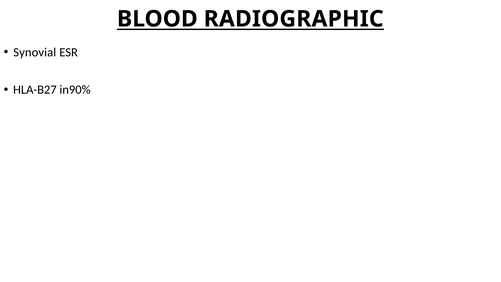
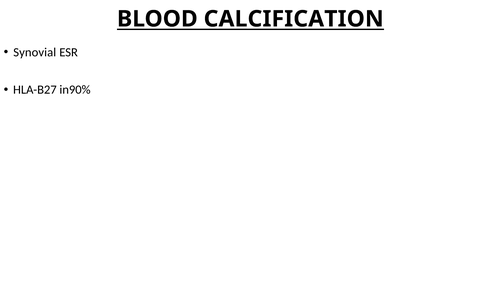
RADIOGRAPHIC: RADIOGRAPHIC -> CALCIFICATION
